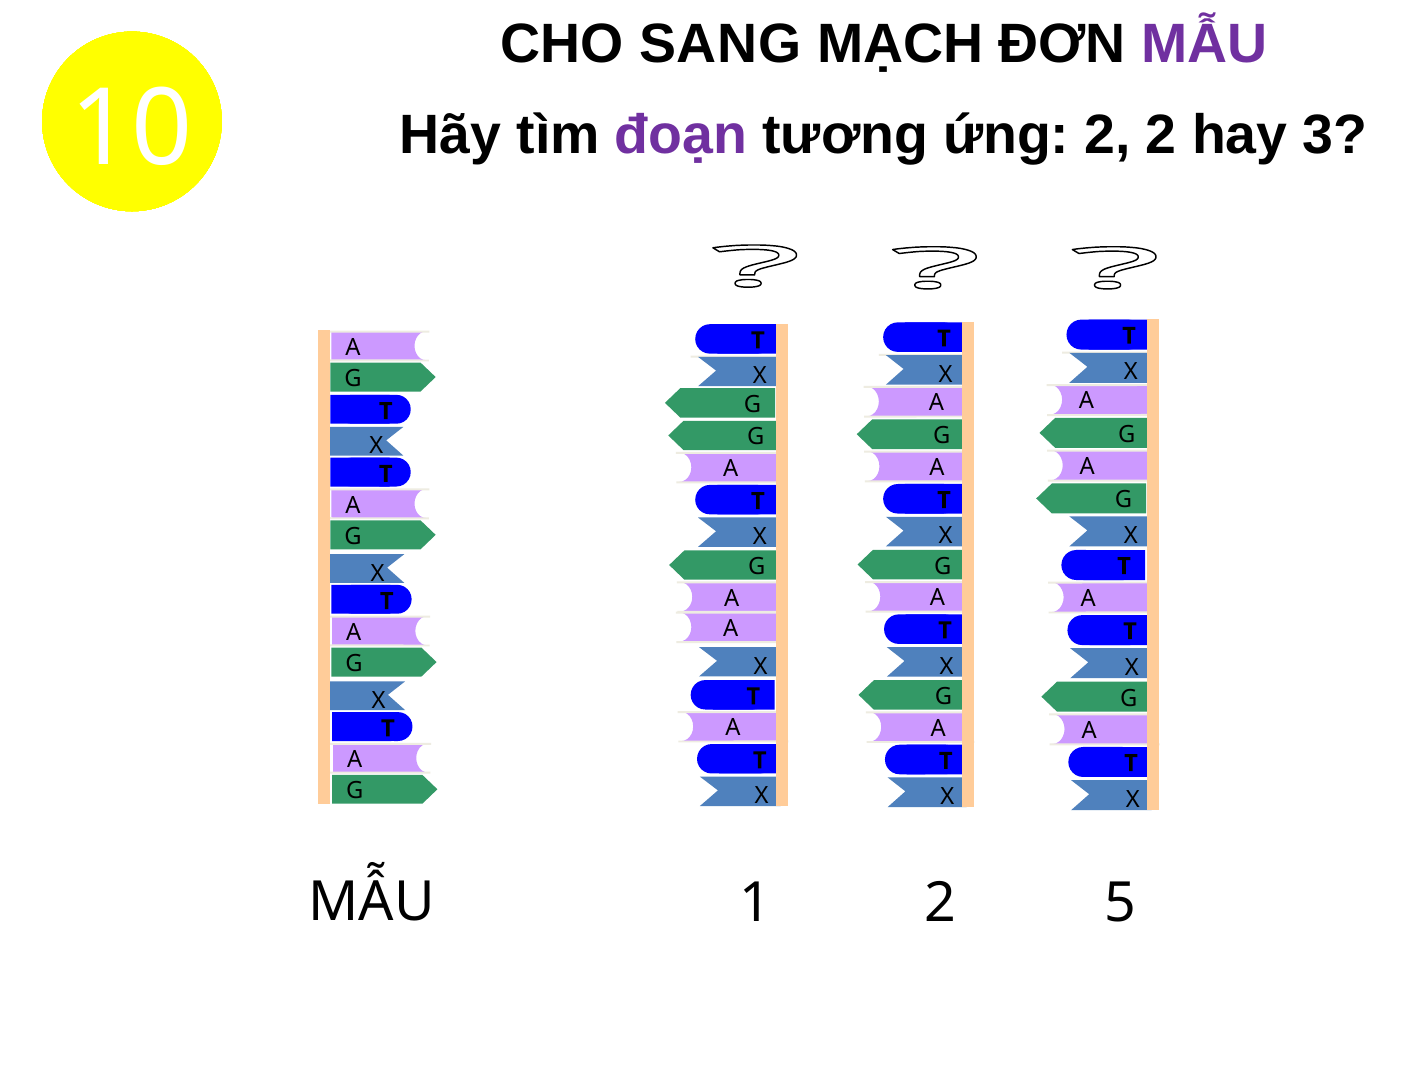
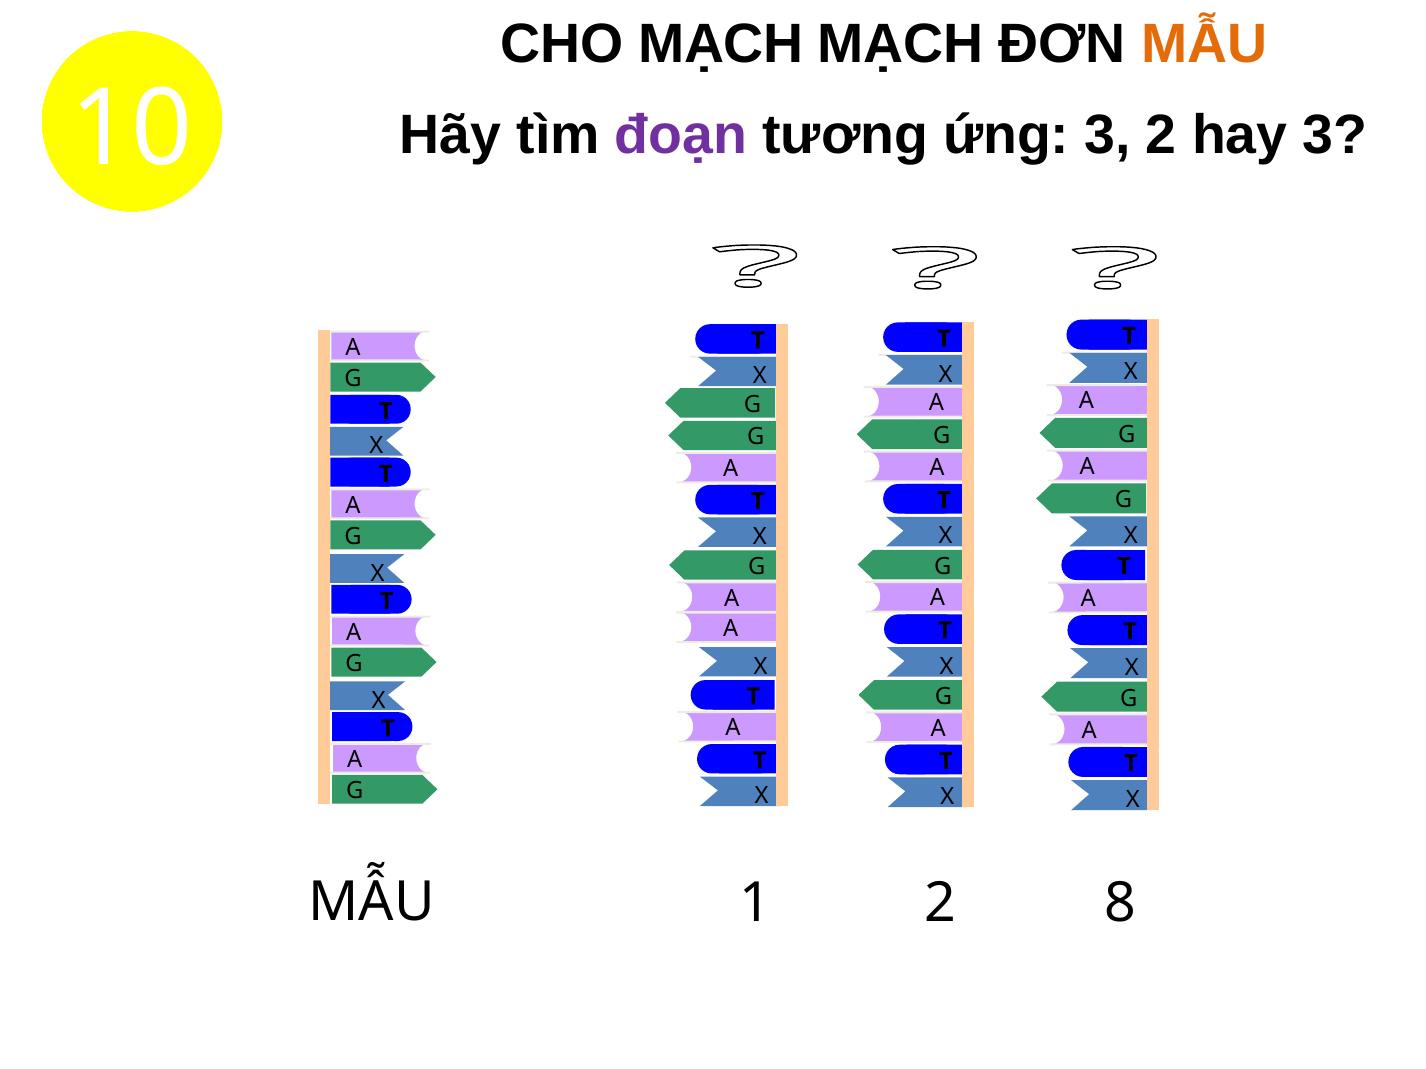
CHO SANG: SANG -> MẠCH
MẪU at (1204, 44) colour: purple -> orange
ứng 2: 2 -> 3
5: 5 -> 8
